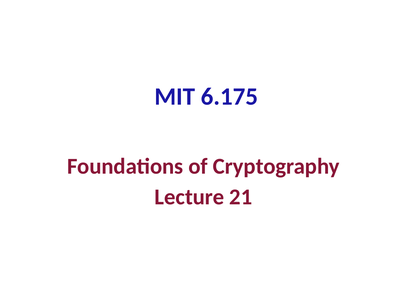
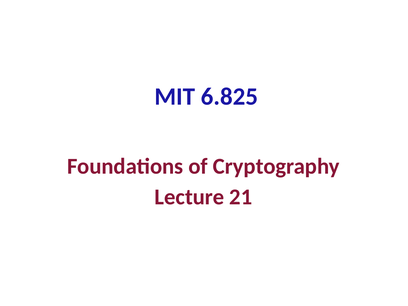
6.175: 6.175 -> 6.825
